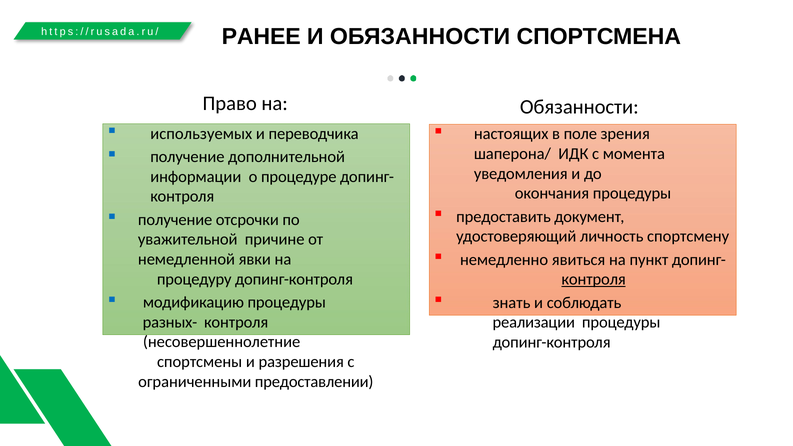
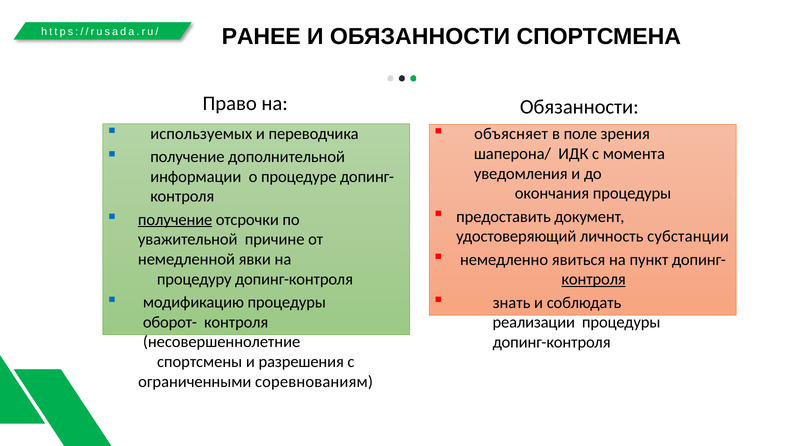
настоящих: настоящих -> объясняет
получение at (175, 220) underline: none -> present
спортсмену: спортсмену -> субстанции
разных-: разных- -> оборот-
предоставлении: предоставлении -> соревнованиям
